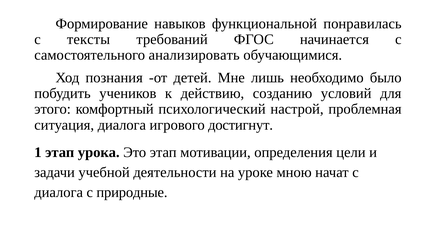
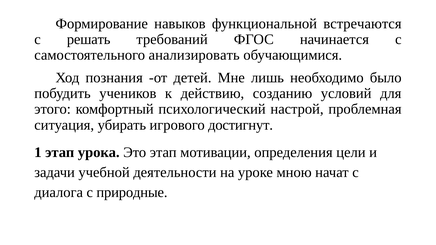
понравилась: понравилась -> встречаются
тексты: тексты -> решать
ситуация диалога: диалога -> убирать
